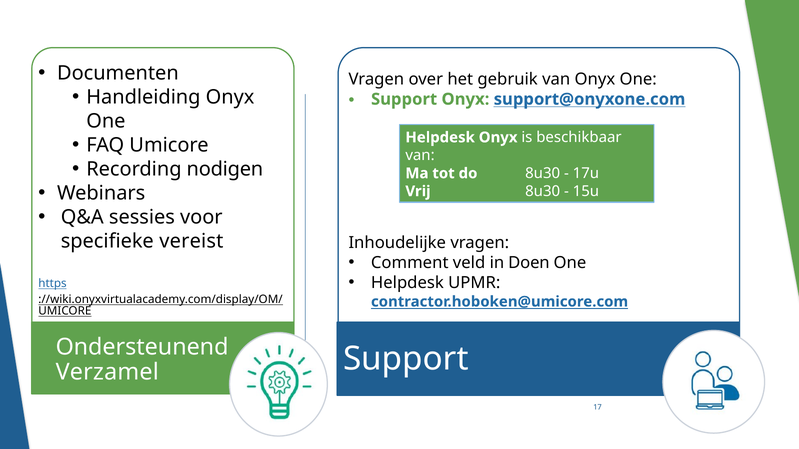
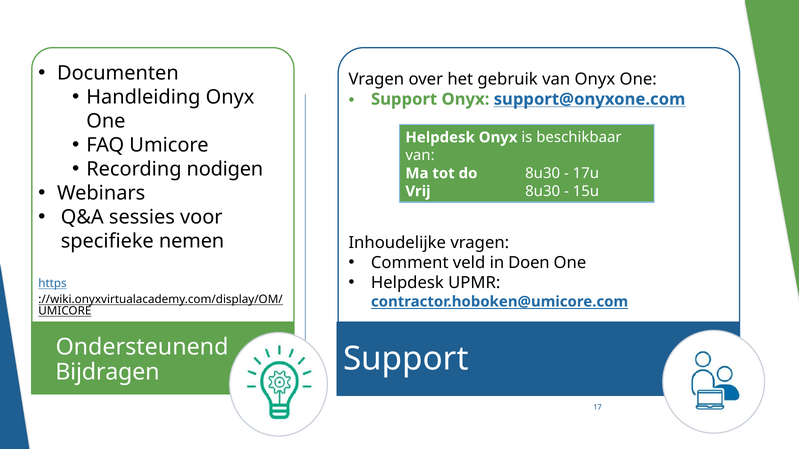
vereist: vereist -> nemen
Verzamel: Verzamel -> Bijdragen
